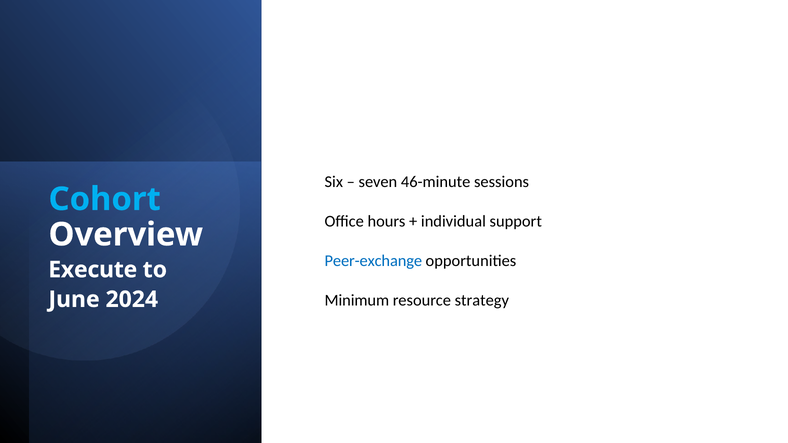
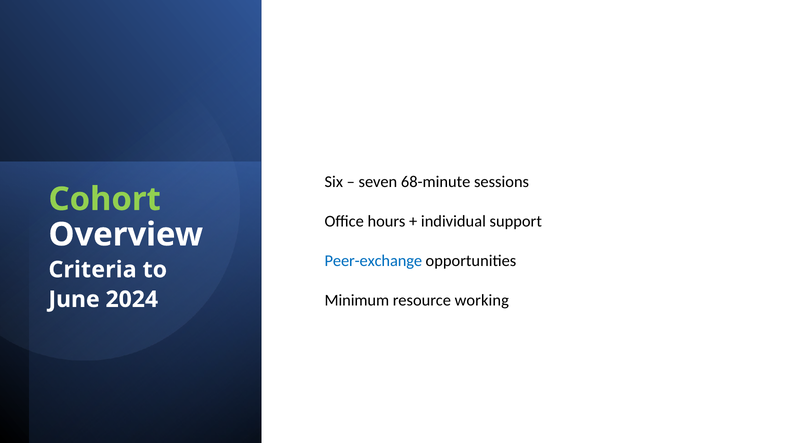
46-minute: 46-minute -> 68-minute
Cohort colour: light blue -> light green
Execute: Execute -> Criteria
strategy: strategy -> working
